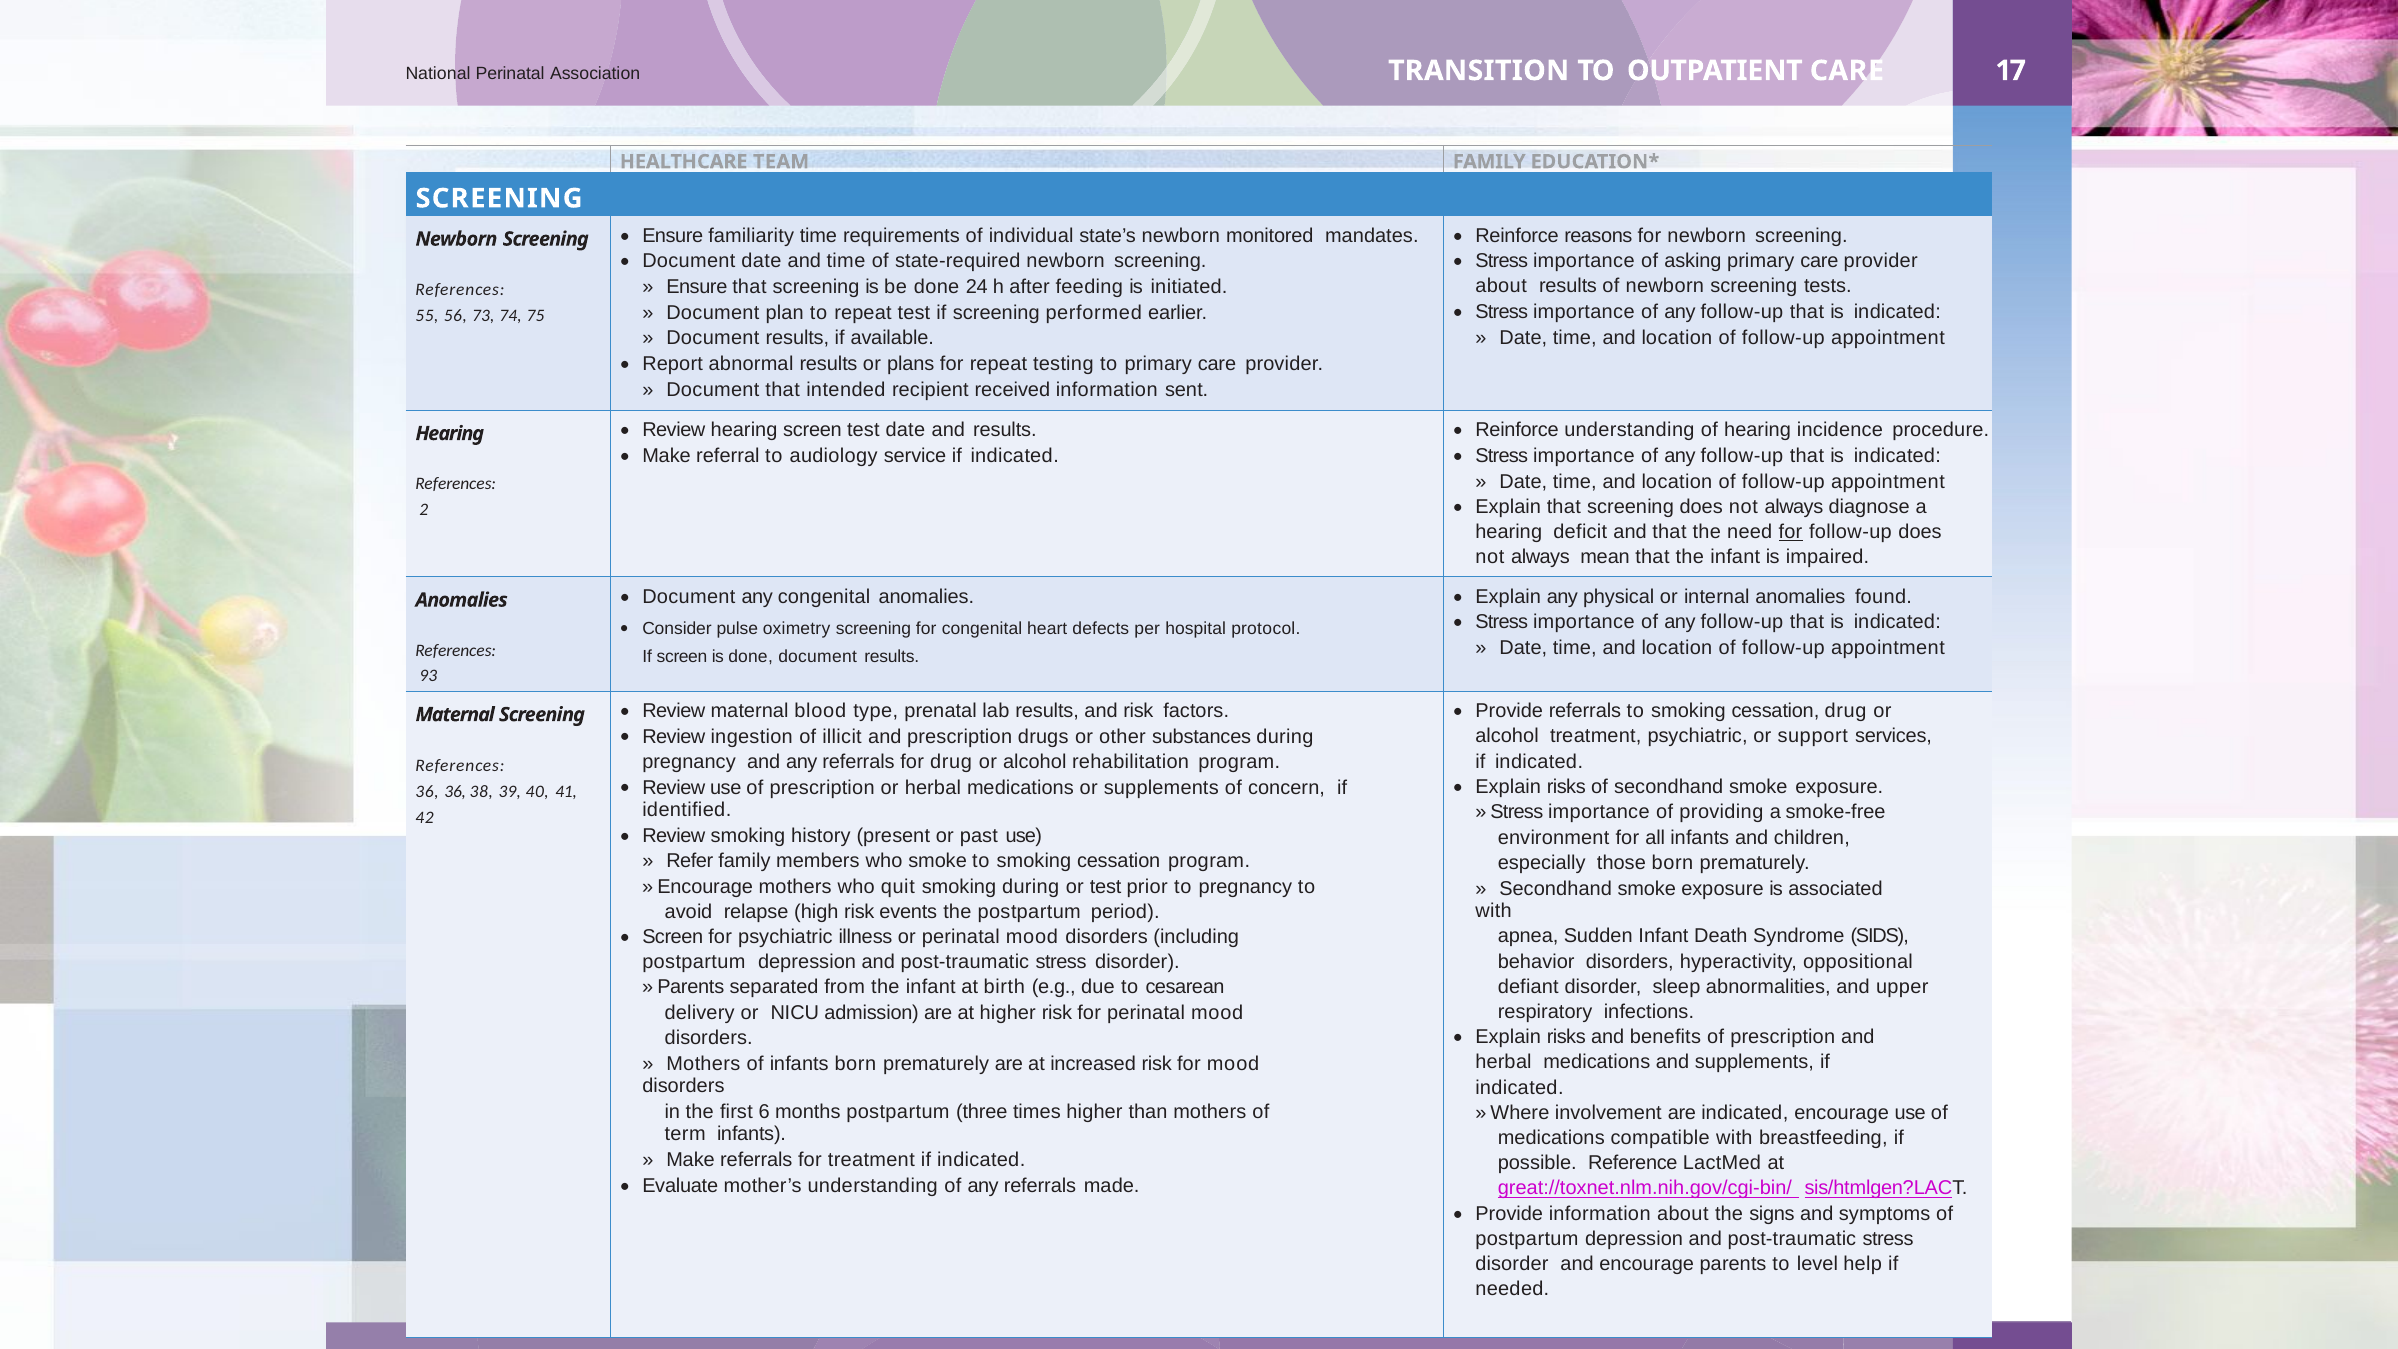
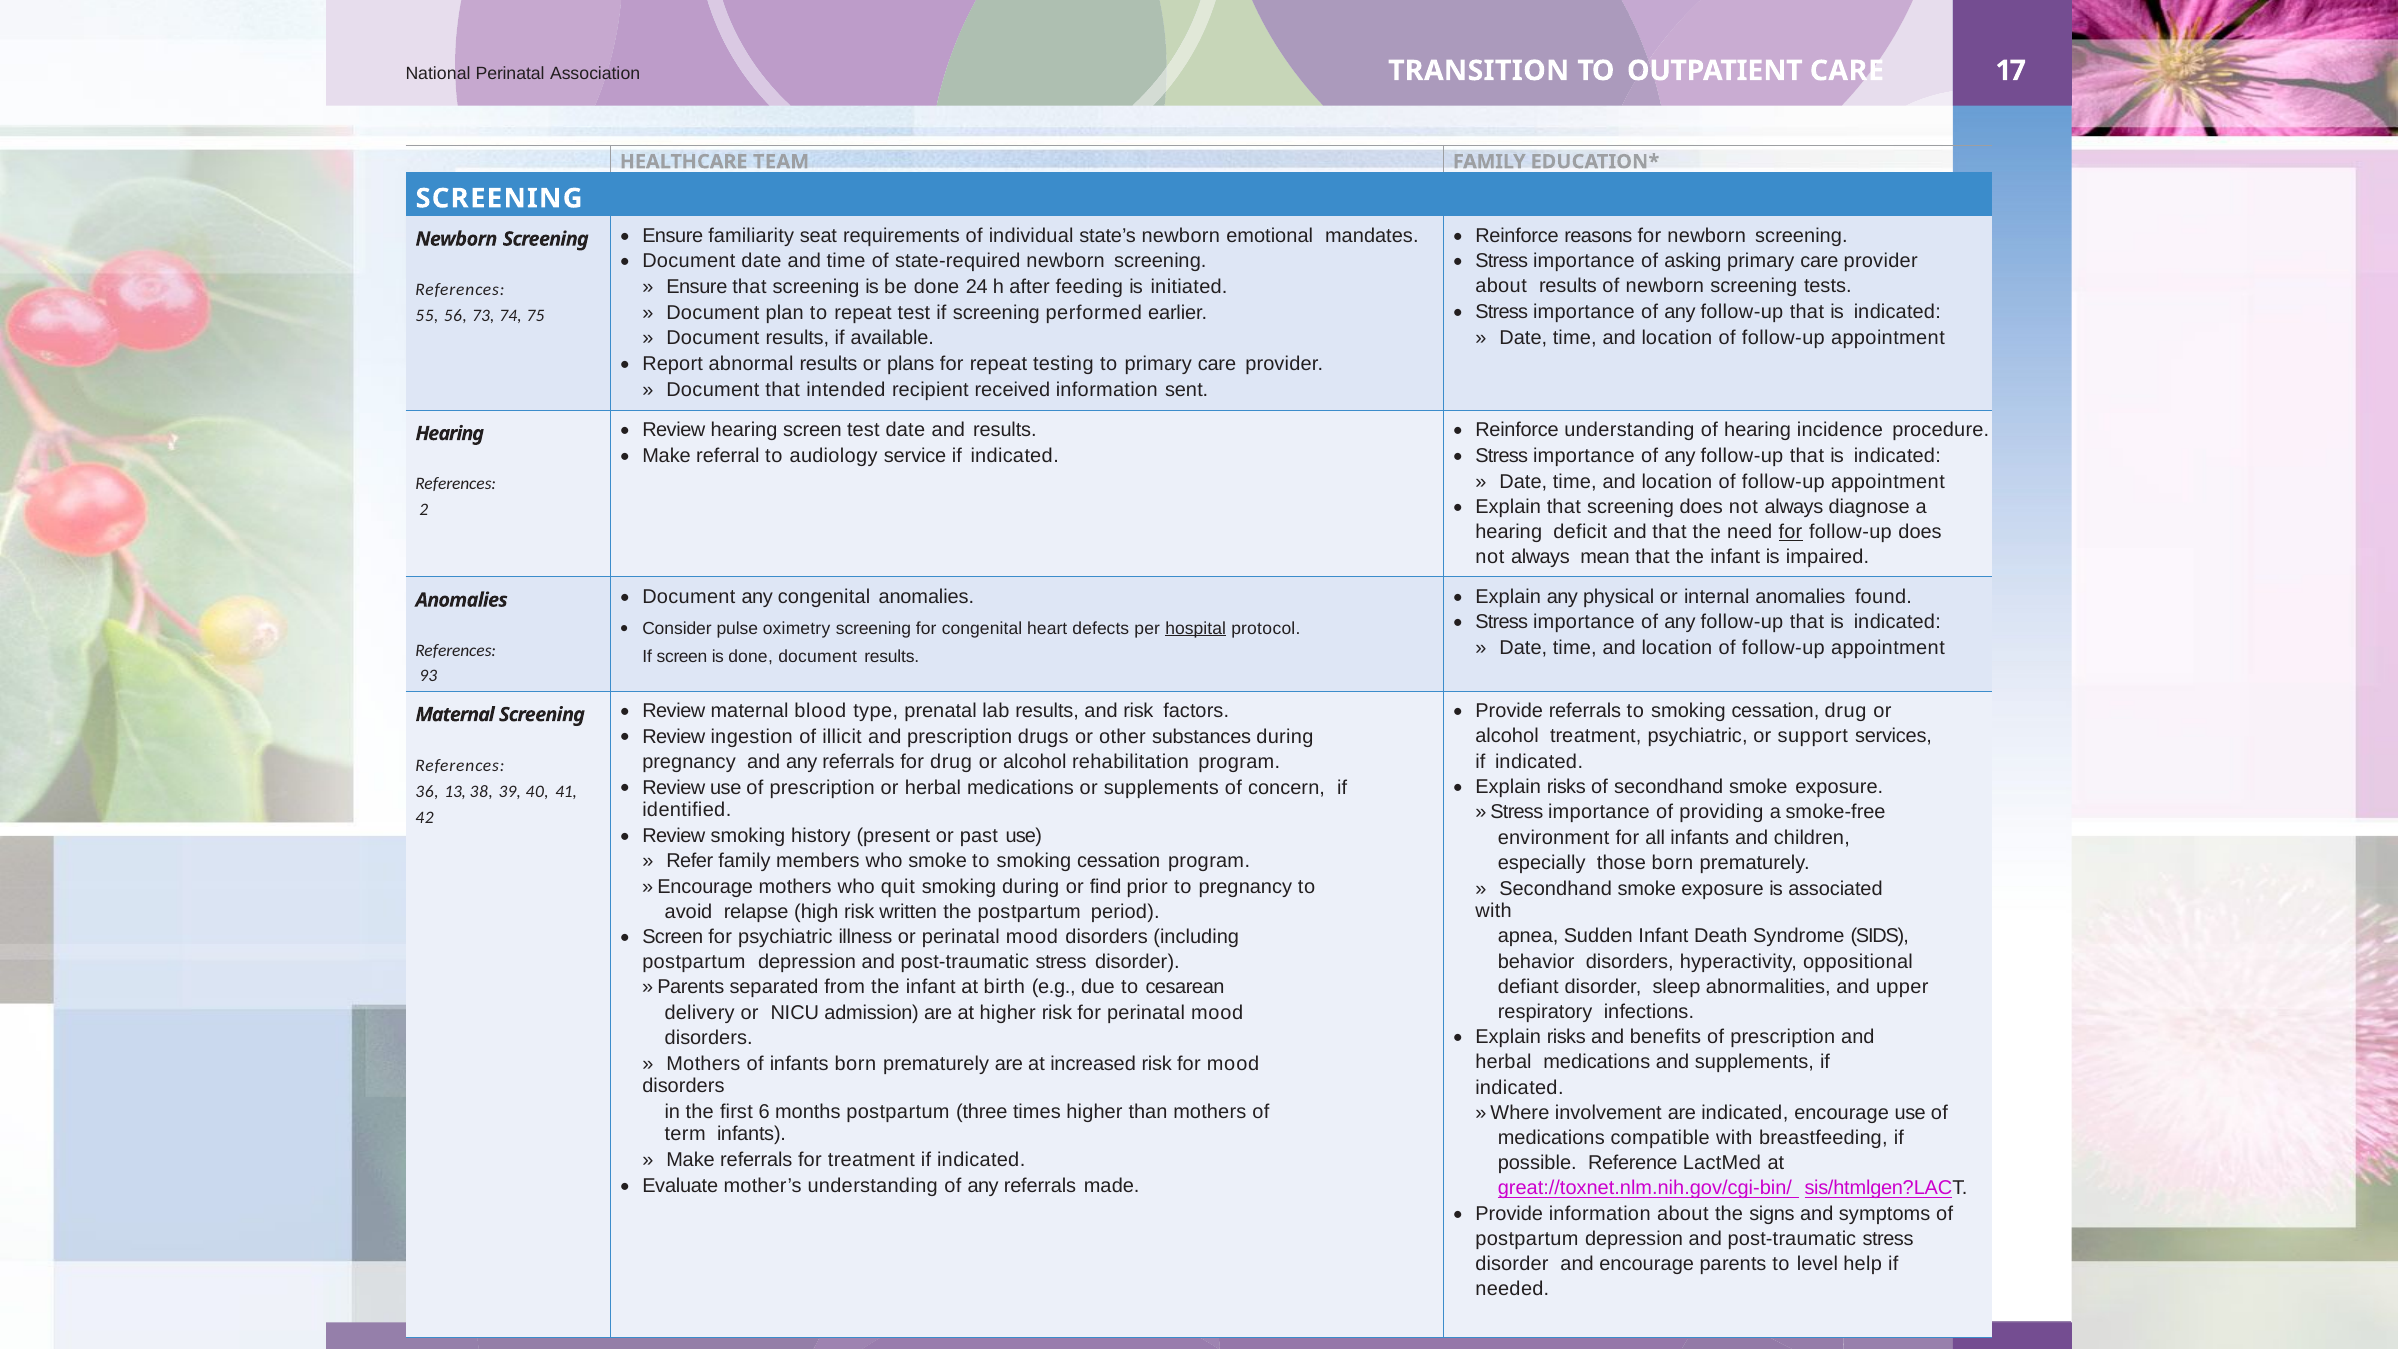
familiarity time: time -> seat
monitored: monitored -> emotional
hospital underline: none -> present
36 36: 36 -> 13
or test: test -> find
events: events -> written
